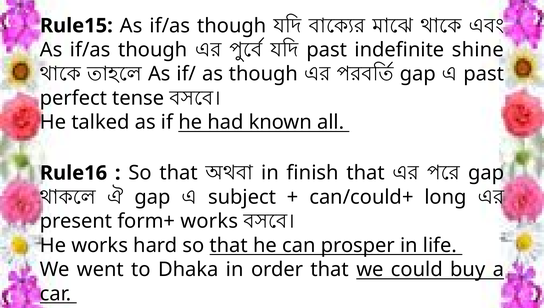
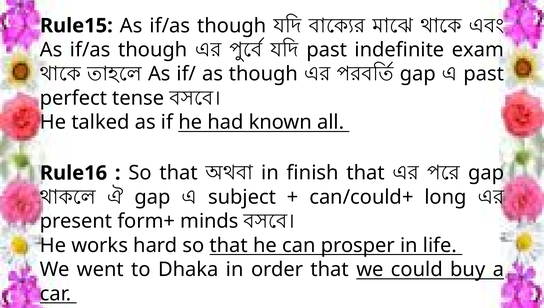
shine: shine -> exam
form+ works: works -> minds
